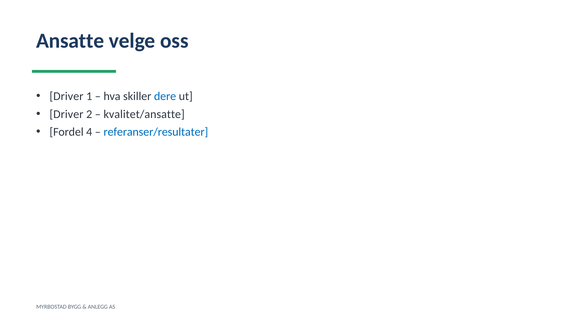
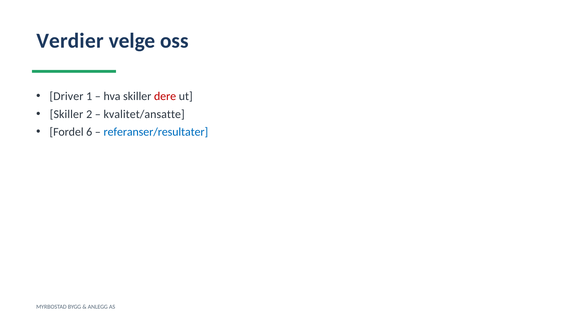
Ansatte: Ansatte -> Verdier
dere colour: blue -> red
Driver at (66, 114): Driver -> Skiller
4: 4 -> 6
